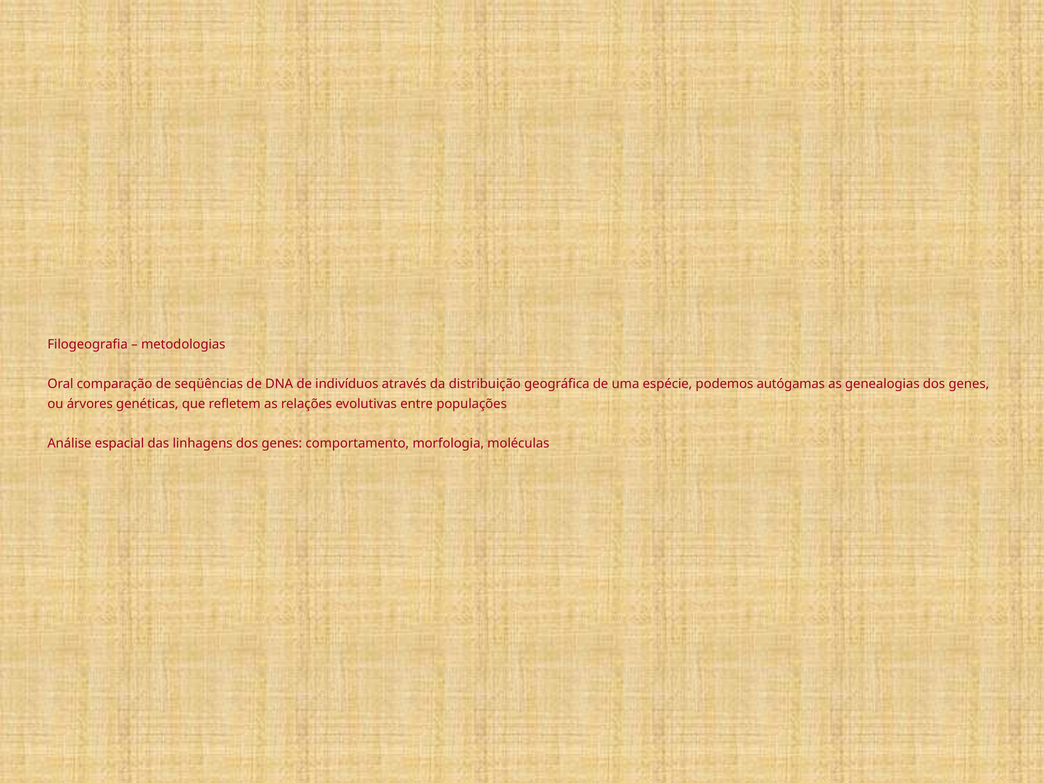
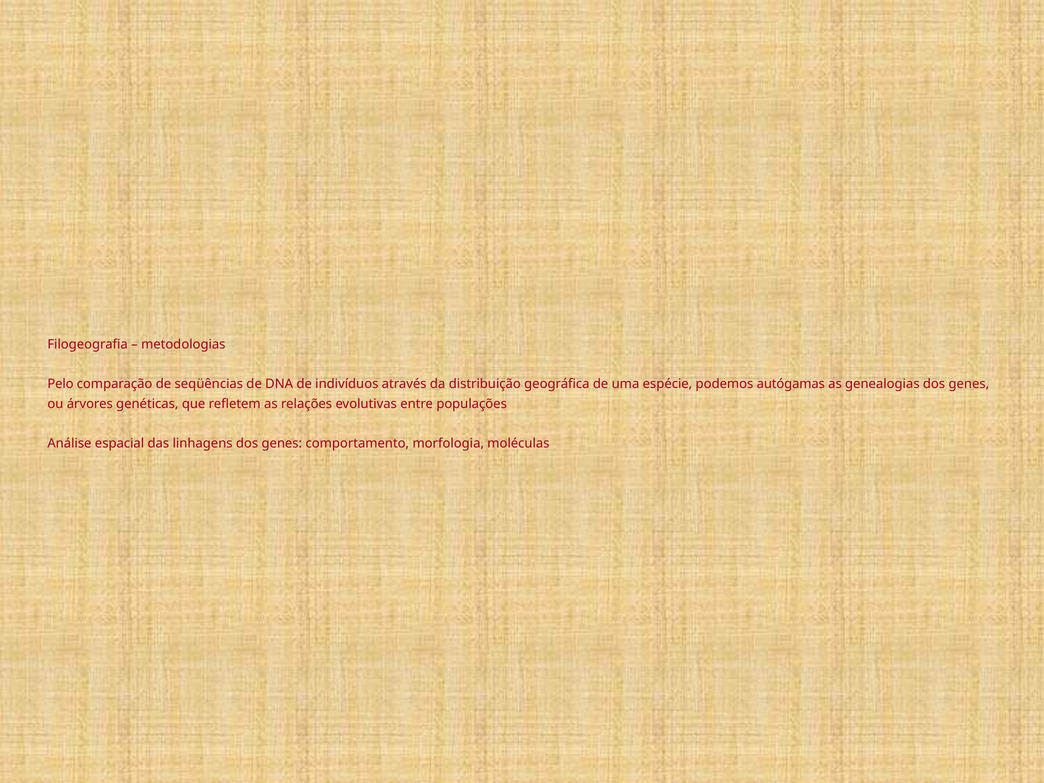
Oral: Oral -> Pelo
